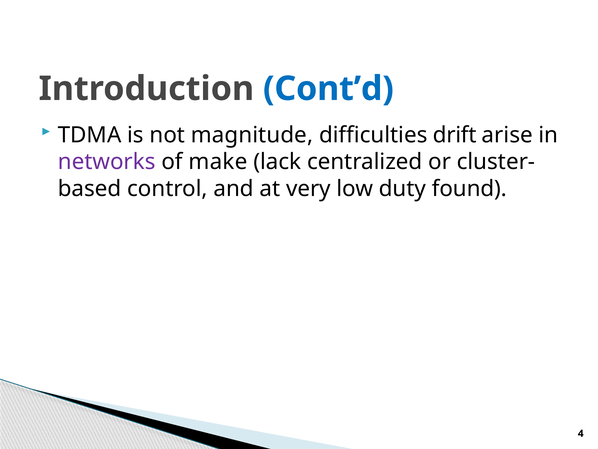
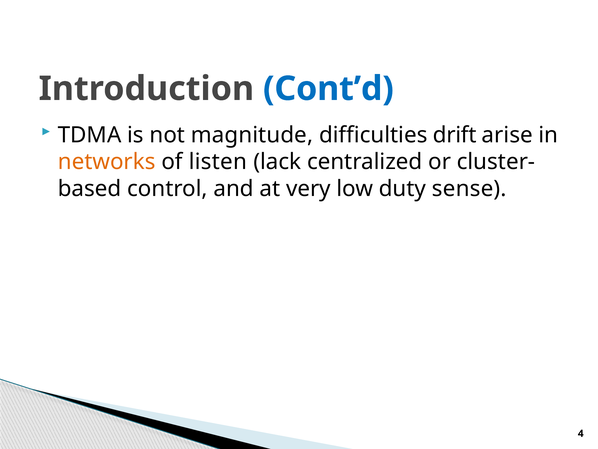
networks colour: purple -> orange
make: make -> listen
found: found -> sense
